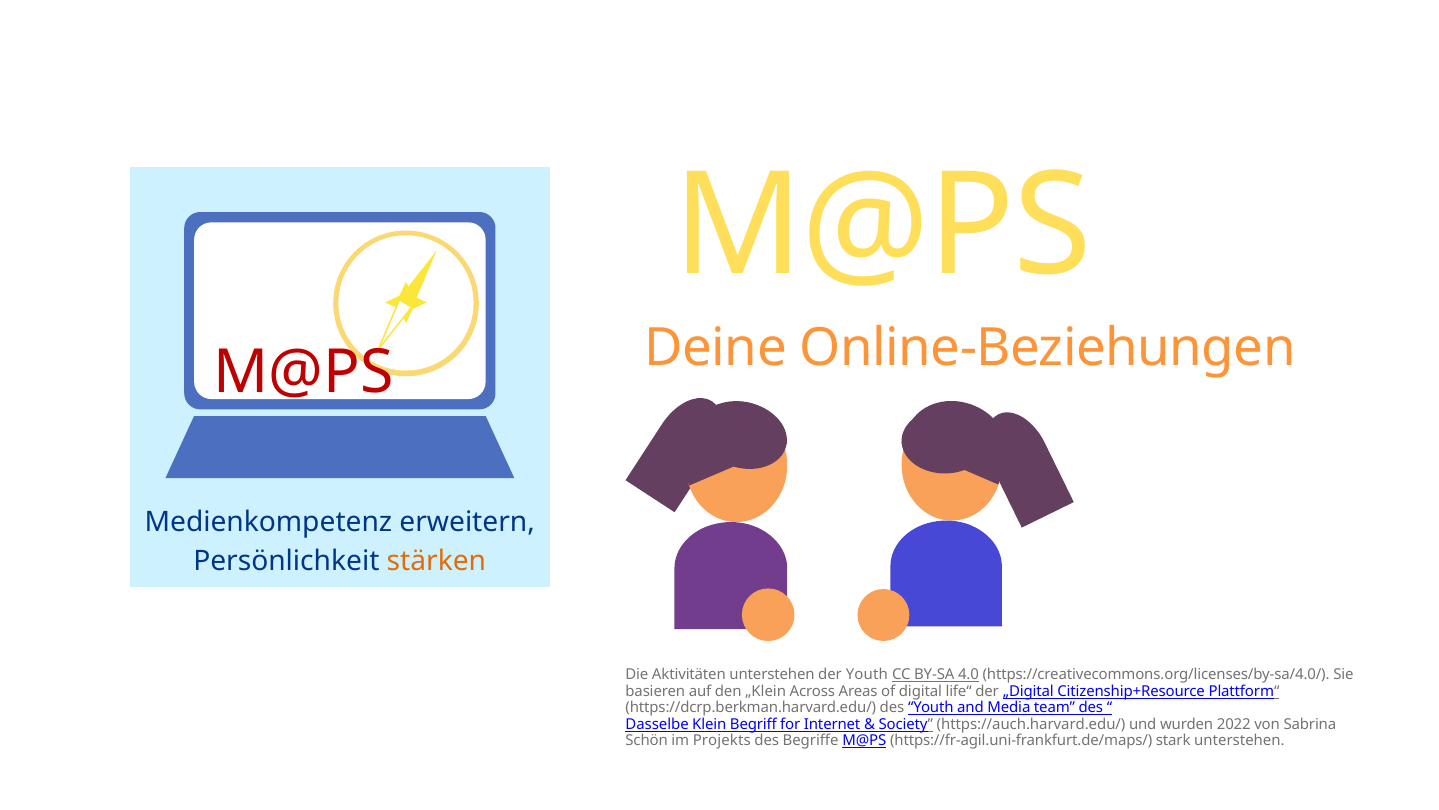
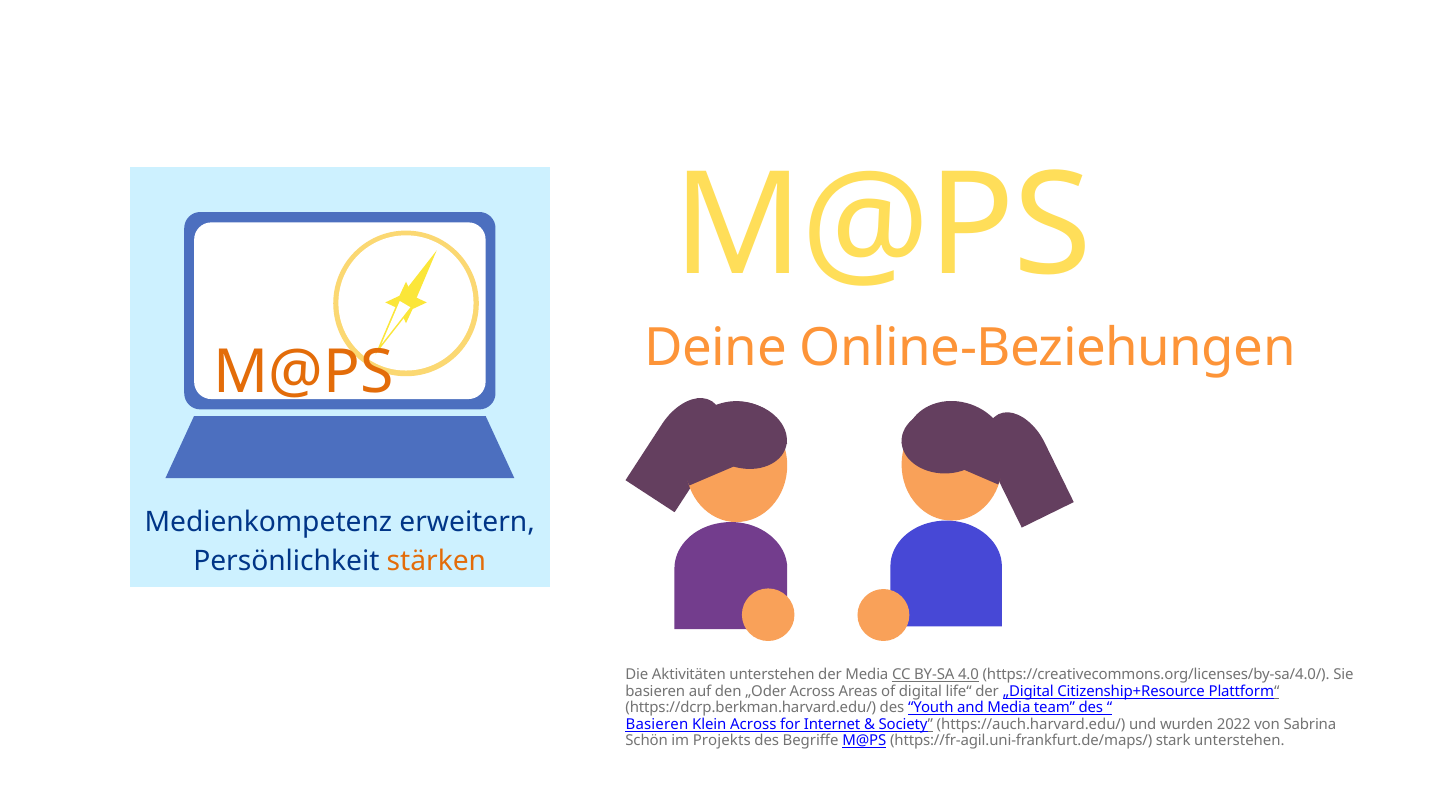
M@PS at (304, 372) colour: red -> orange
der Youth: Youth -> Media
„Klein: „Klein -> „Oder
Dasselbe at (657, 724): Dasselbe -> Basieren
Klein Begriff: Begriff -> Across
